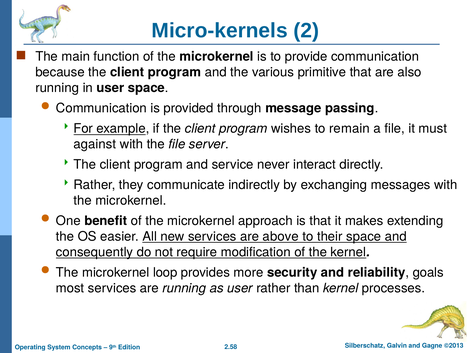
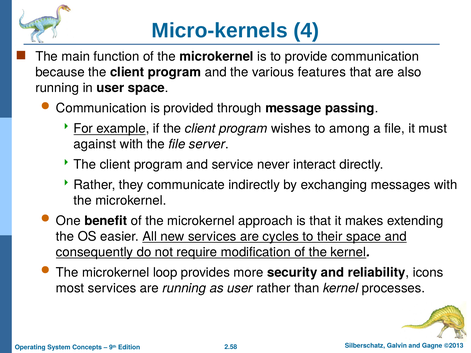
2: 2 -> 4
primitive: primitive -> features
remain: remain -> among
above: above -> cycles
goals: goals -> icons
